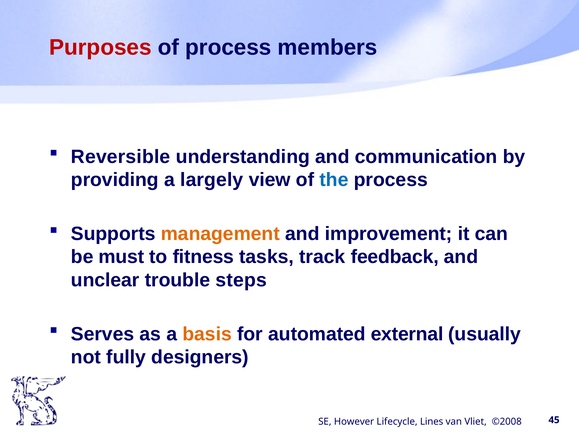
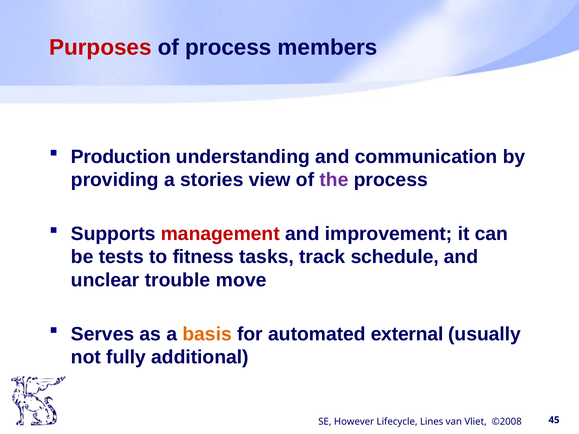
Reversible: Reversible -> Production
largely: largely -> stories
the colour: blue -> purple
management colour: orange -> red
must: must -> tests
feedback: feedback -> schedule
steps: steps -> move
designers: designers -> additional
